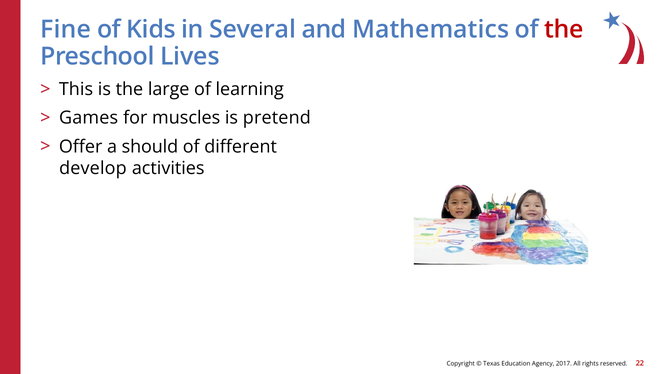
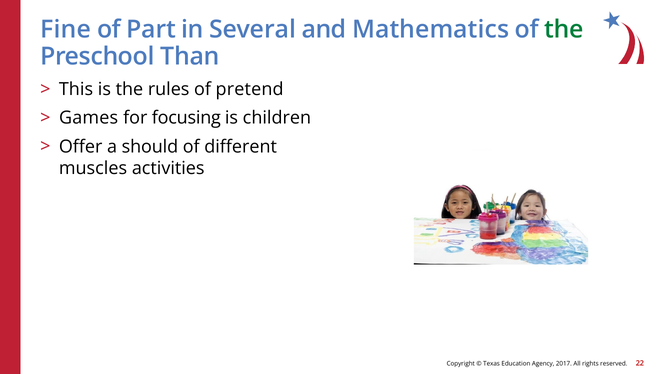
Kids: Kids -> Part
the at (564, 29) colour: red -> green
Lives: Lives -> Than
large: large -> rules
learning: learning -> pretend
muscles: muscles -> focusing
pretend: pretend -> children
develop: develop -> muscles
